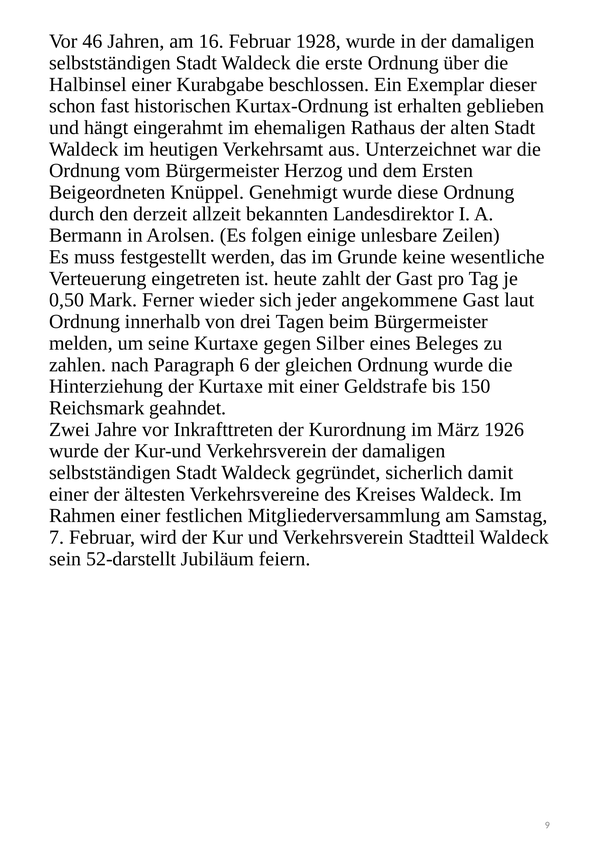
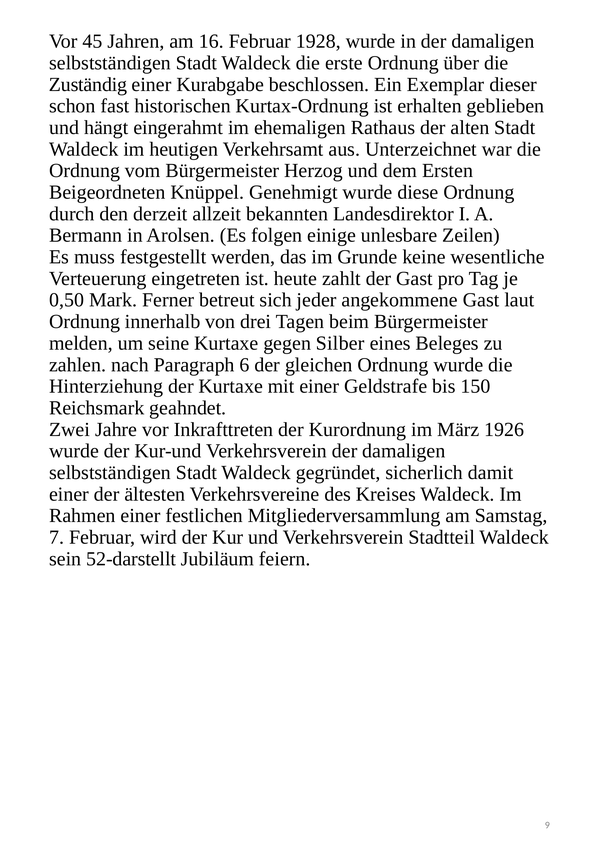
46: 46 -> 45
Halbinsel: Halbinsel -> Zuständig
wieder: wieder -> betreut
